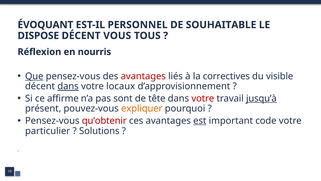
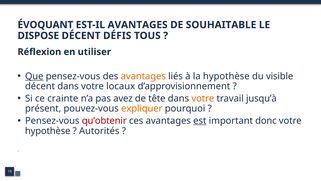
EST-IL PERSONNEL: PERSONNEL -> AVANTAGES
VOUS: VOUS -> DÉFIS
nourris: nourris -> utiliser
avantages at (143, 76) colour: red -> orange
la correctives: correctives -> hypothèse
dans at (68, 86) underline: present -> none
affirme: affirme -> crainte
sont: sont -> avez
votre at (203, 98) colour: red -> orange
jusqu’à underline: present -> none
code: code -> donc
particulier at (48, 131): particulier -> hypothèse
Solutions: Solutions -> Autorités
